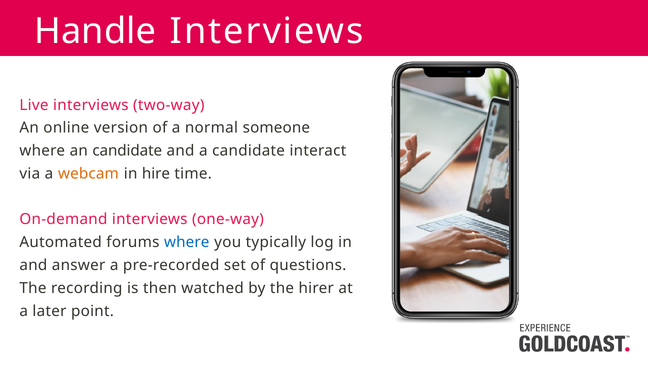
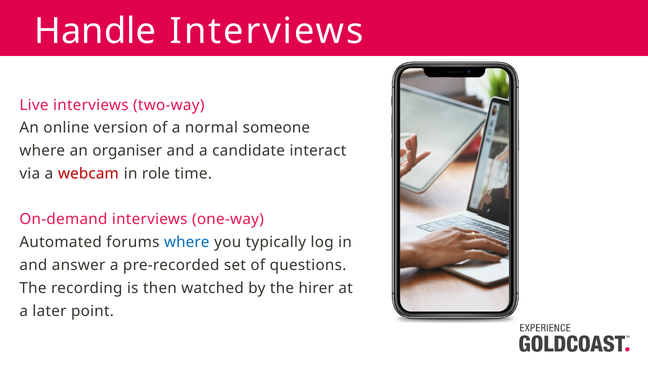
an candidate: candidate -> organiser
webcam colour: orange -> red
hire: hire -> role
